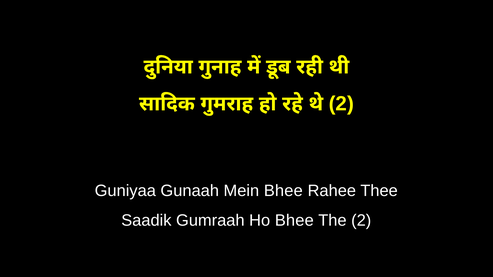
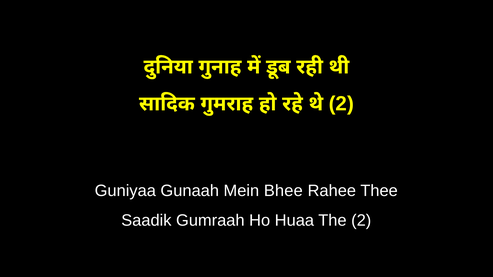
Ho Bhee: Bhee -> Huaa
